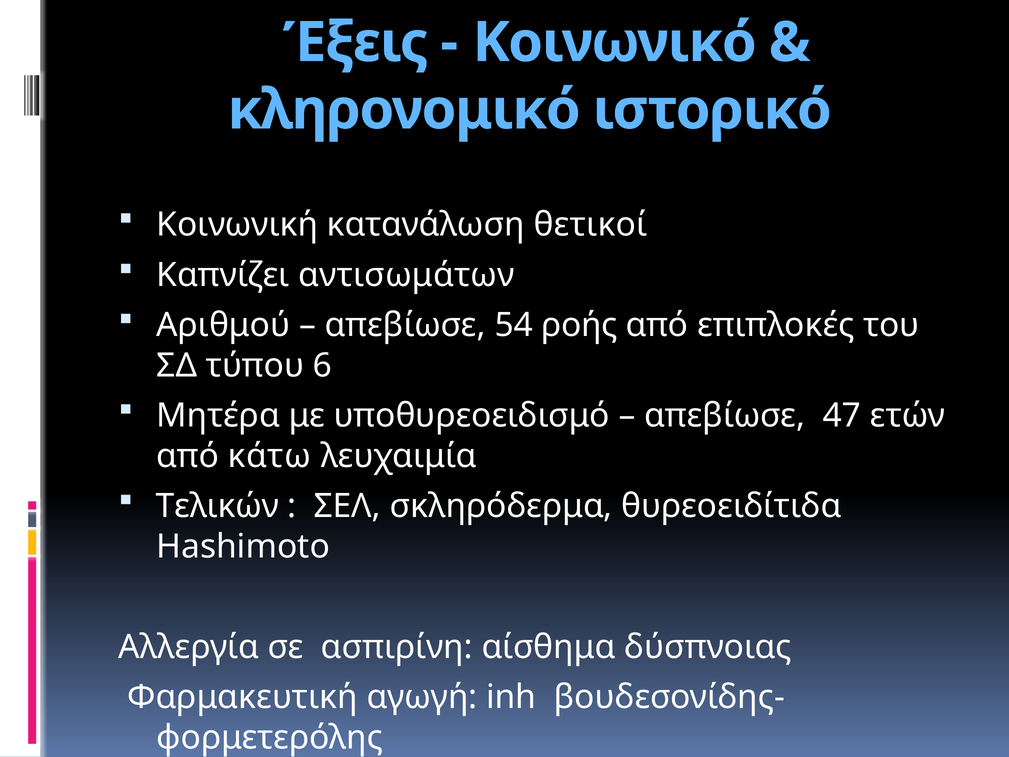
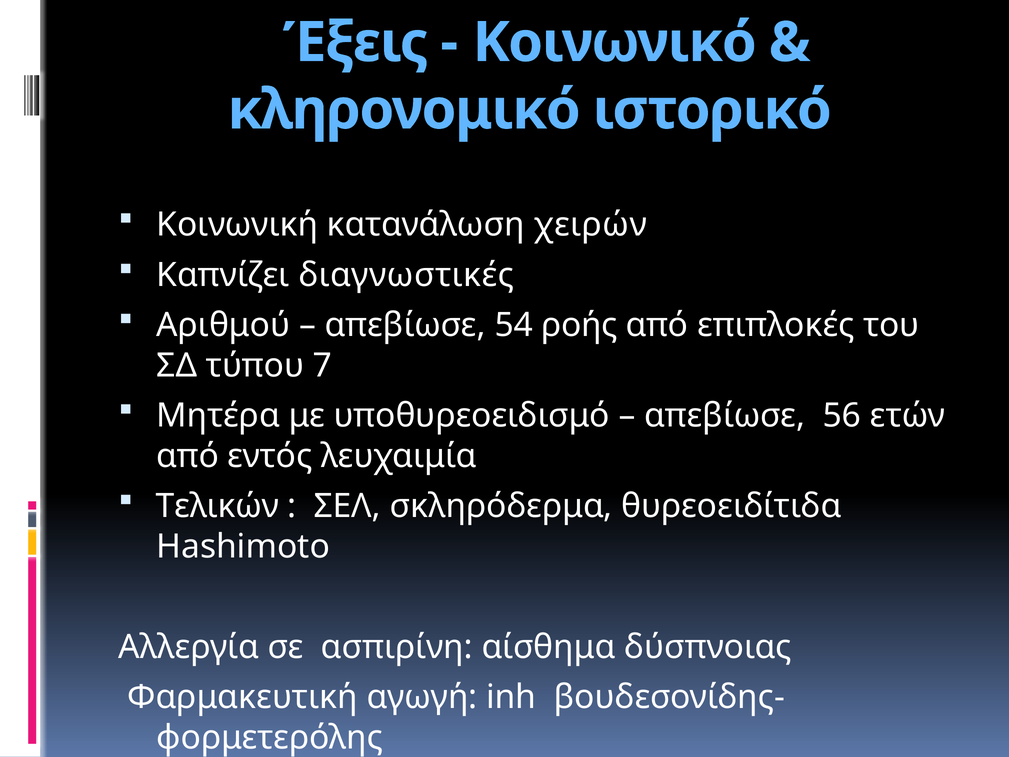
θετικοί: θετικοί -> χειρών
αντισωμάτων: αντισωμάτων -> διαγνωστικές
6: 6 -> 7
47: 47 -> 56
κάτω: κάτω -> εντός
